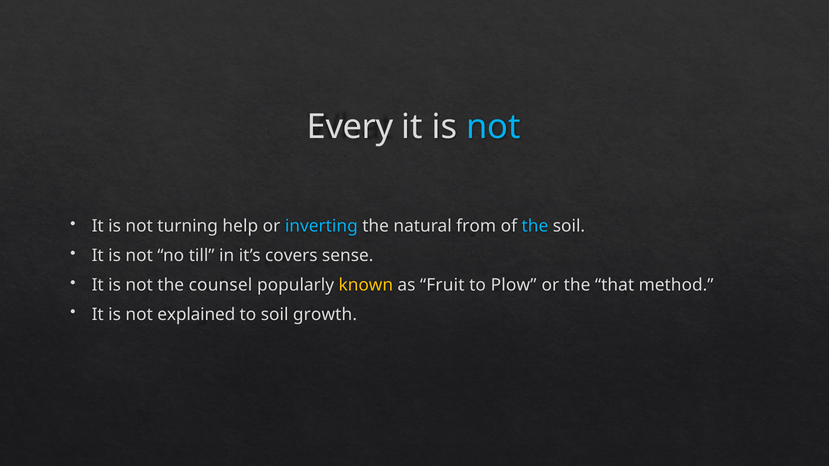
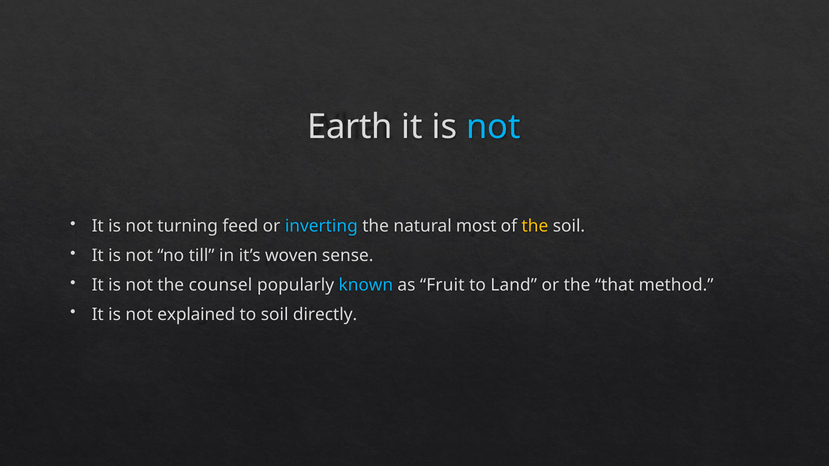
Every: Every -> Earth
help: help -> feed
from: from -> most
the at (535, 226) colour: light blue -> yellow
covers: covers -> woven
known colour: yellow -> light blue
Plow: Plow -> Land
growth: growth -> directly
